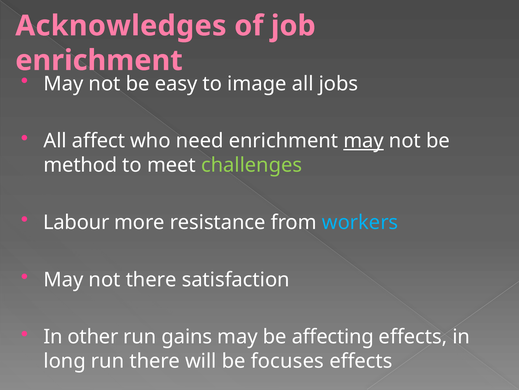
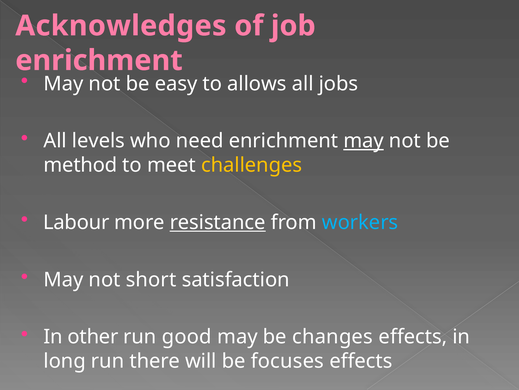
image: image -> allows
affect: affect -> levels
challenges colour: light green -> yellow
resistance underline: none -> present
not there: there -> short
gains: gains -> good
affecting: affecting -> changes
